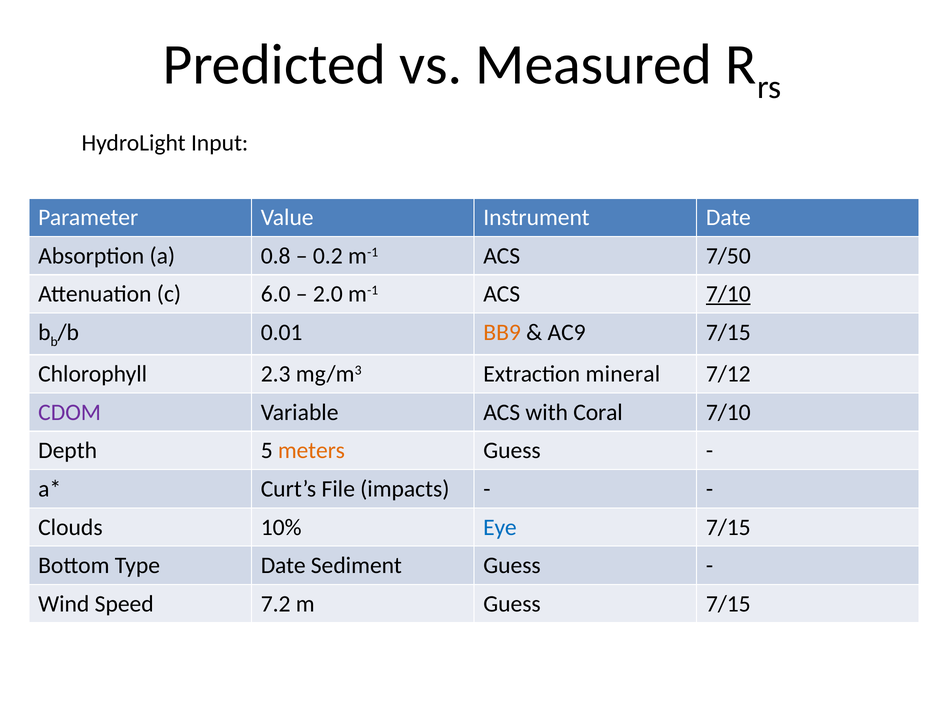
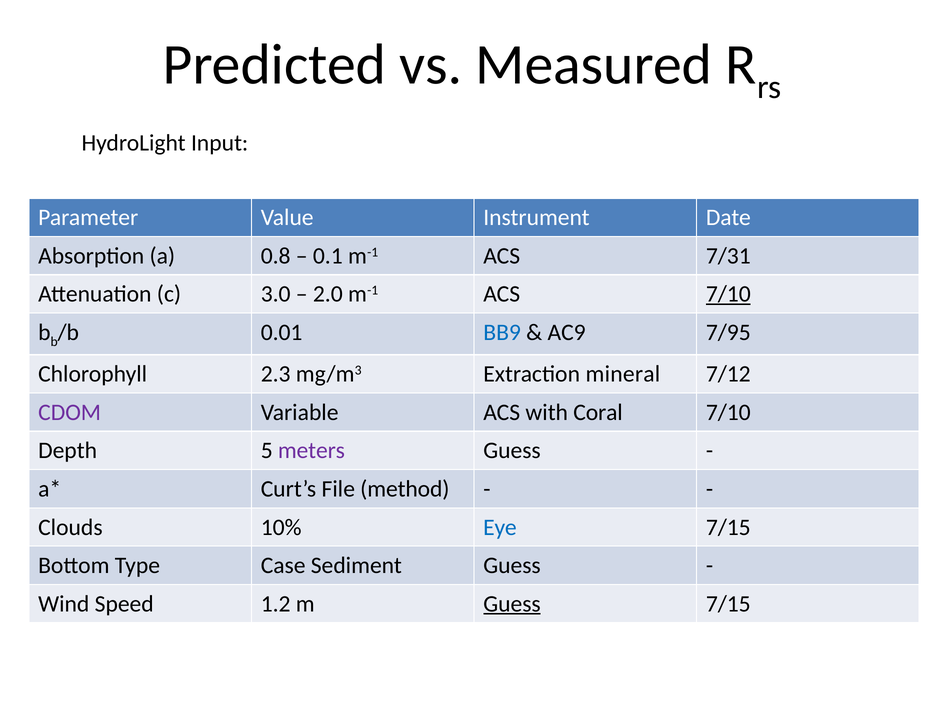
0.2: 0.2 -> 0.1
7/50: 7/50 -> 7/31
6.0: 6.0 -> 3.0
BB9 colour: orange -> blue
AC9 7/15: 7/15 -> 7/95
meters colour: orange -> purple
impacts: impacts -> method
Type Date: Date -> Case
7.2: 7.2 -> 1.2
Guess at (512, 604) underline: none -> present
